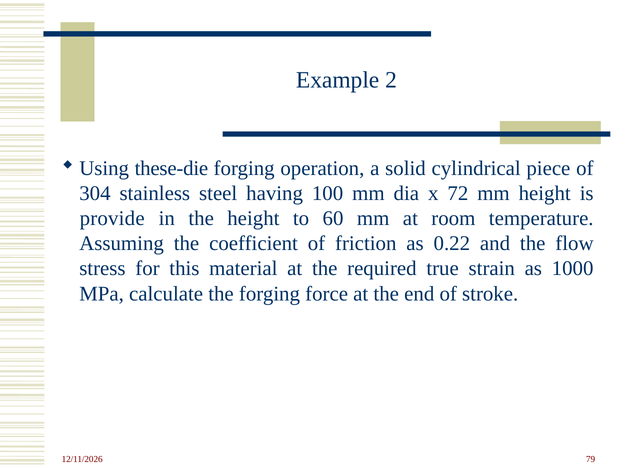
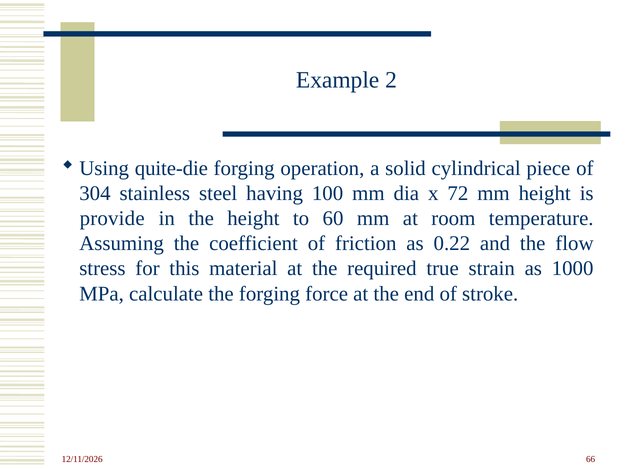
these-die: these-die -> quite-die
79: 79 -> 66
